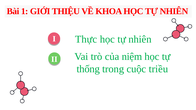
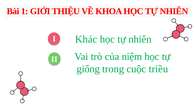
Thực: Thực -> Khác
thống: thống -> giống
